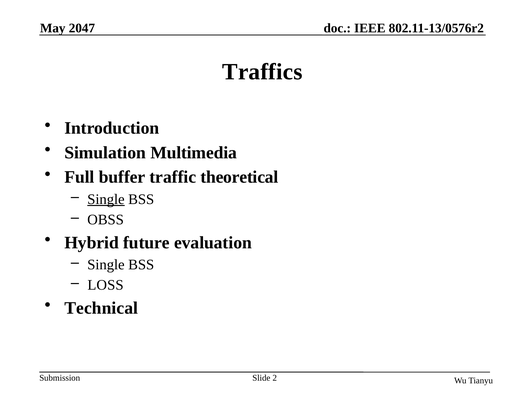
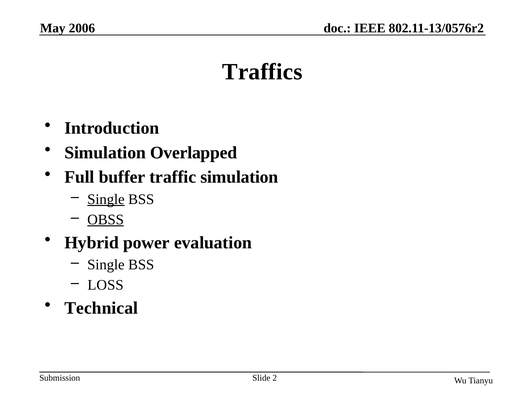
2047: 2047 -> 2006
Multimedia: Multimedia -> Overlapped
traffic theoretical: theoretical -> simulation
OBSS underline: none -> present
future: future -> power
